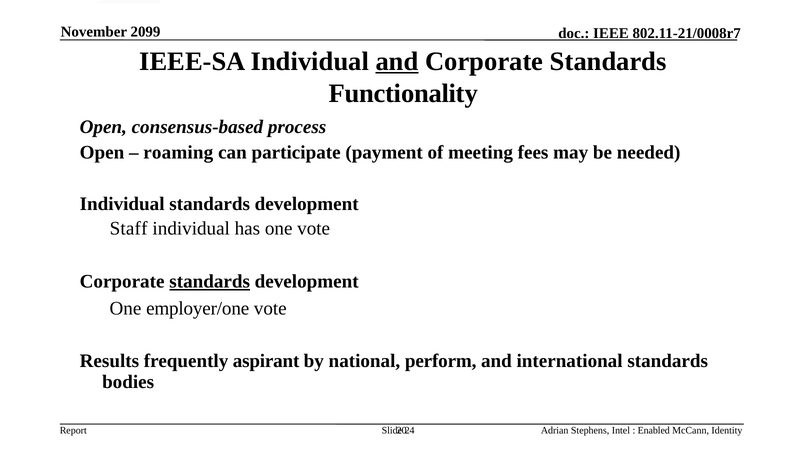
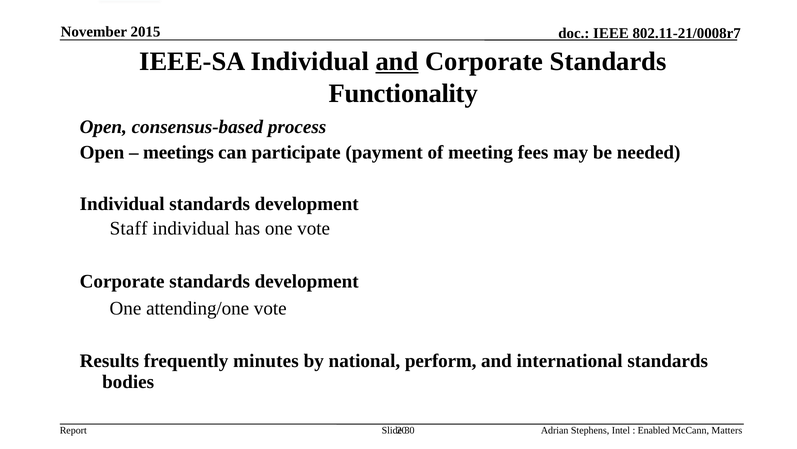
2099: 2099 -> 2015
roaming: roaming -> meetings
standards at (210, 281) underline: present -> none
employer/one: employer/one -> attending/one
aspirant: aspirant -> minutes
24: 24 -> 30
Identity: Identity -> Matters
